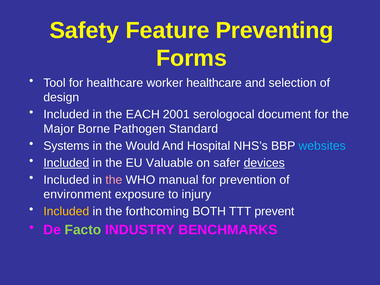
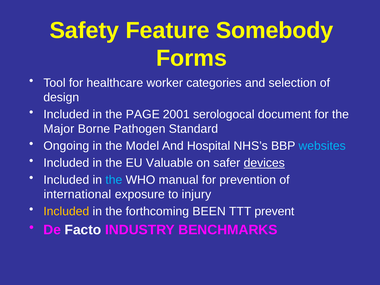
Preventing: Preventing -> Somebody
worker healthcare: healthcare -> categories
EACH: EACH -> PAGE
Systems: Systems -> Ongoing
Would: Would -> Model
Included at (66, 163) underline: present -> none
the at (114, 180) colour: pink -> light blue
environment: environment -> international
BOTH: BOTH -> BEEN
Facto colour: light green -> white
